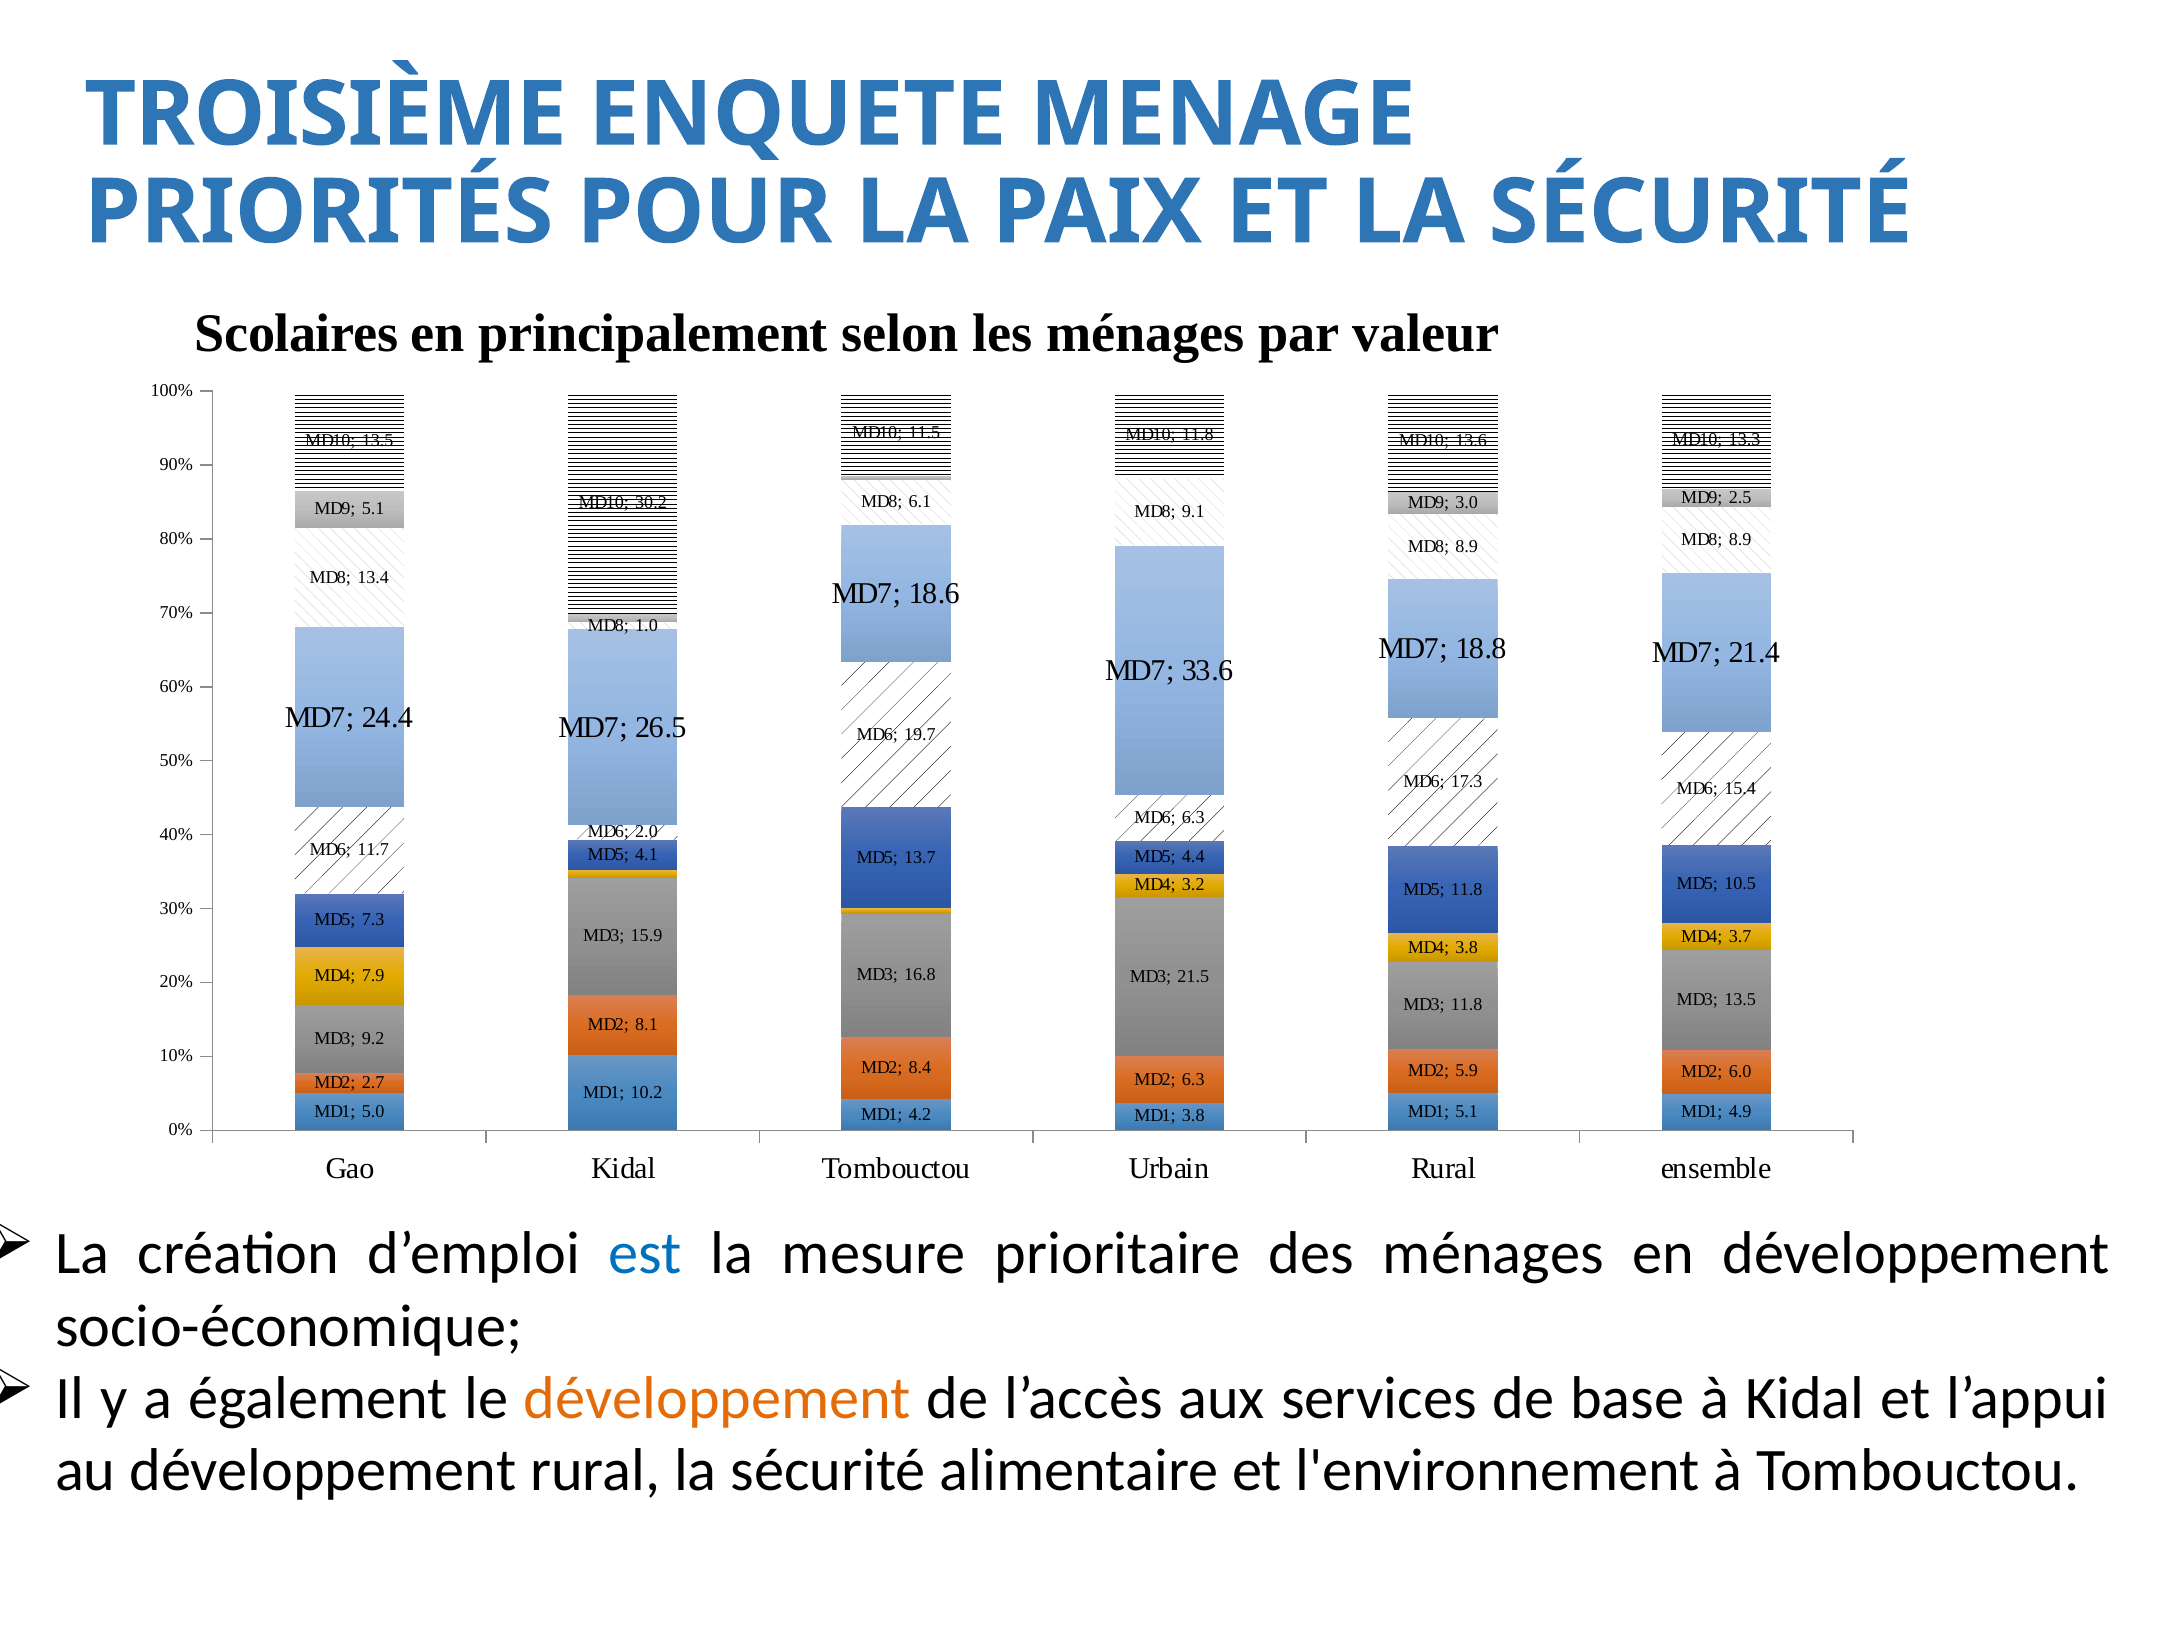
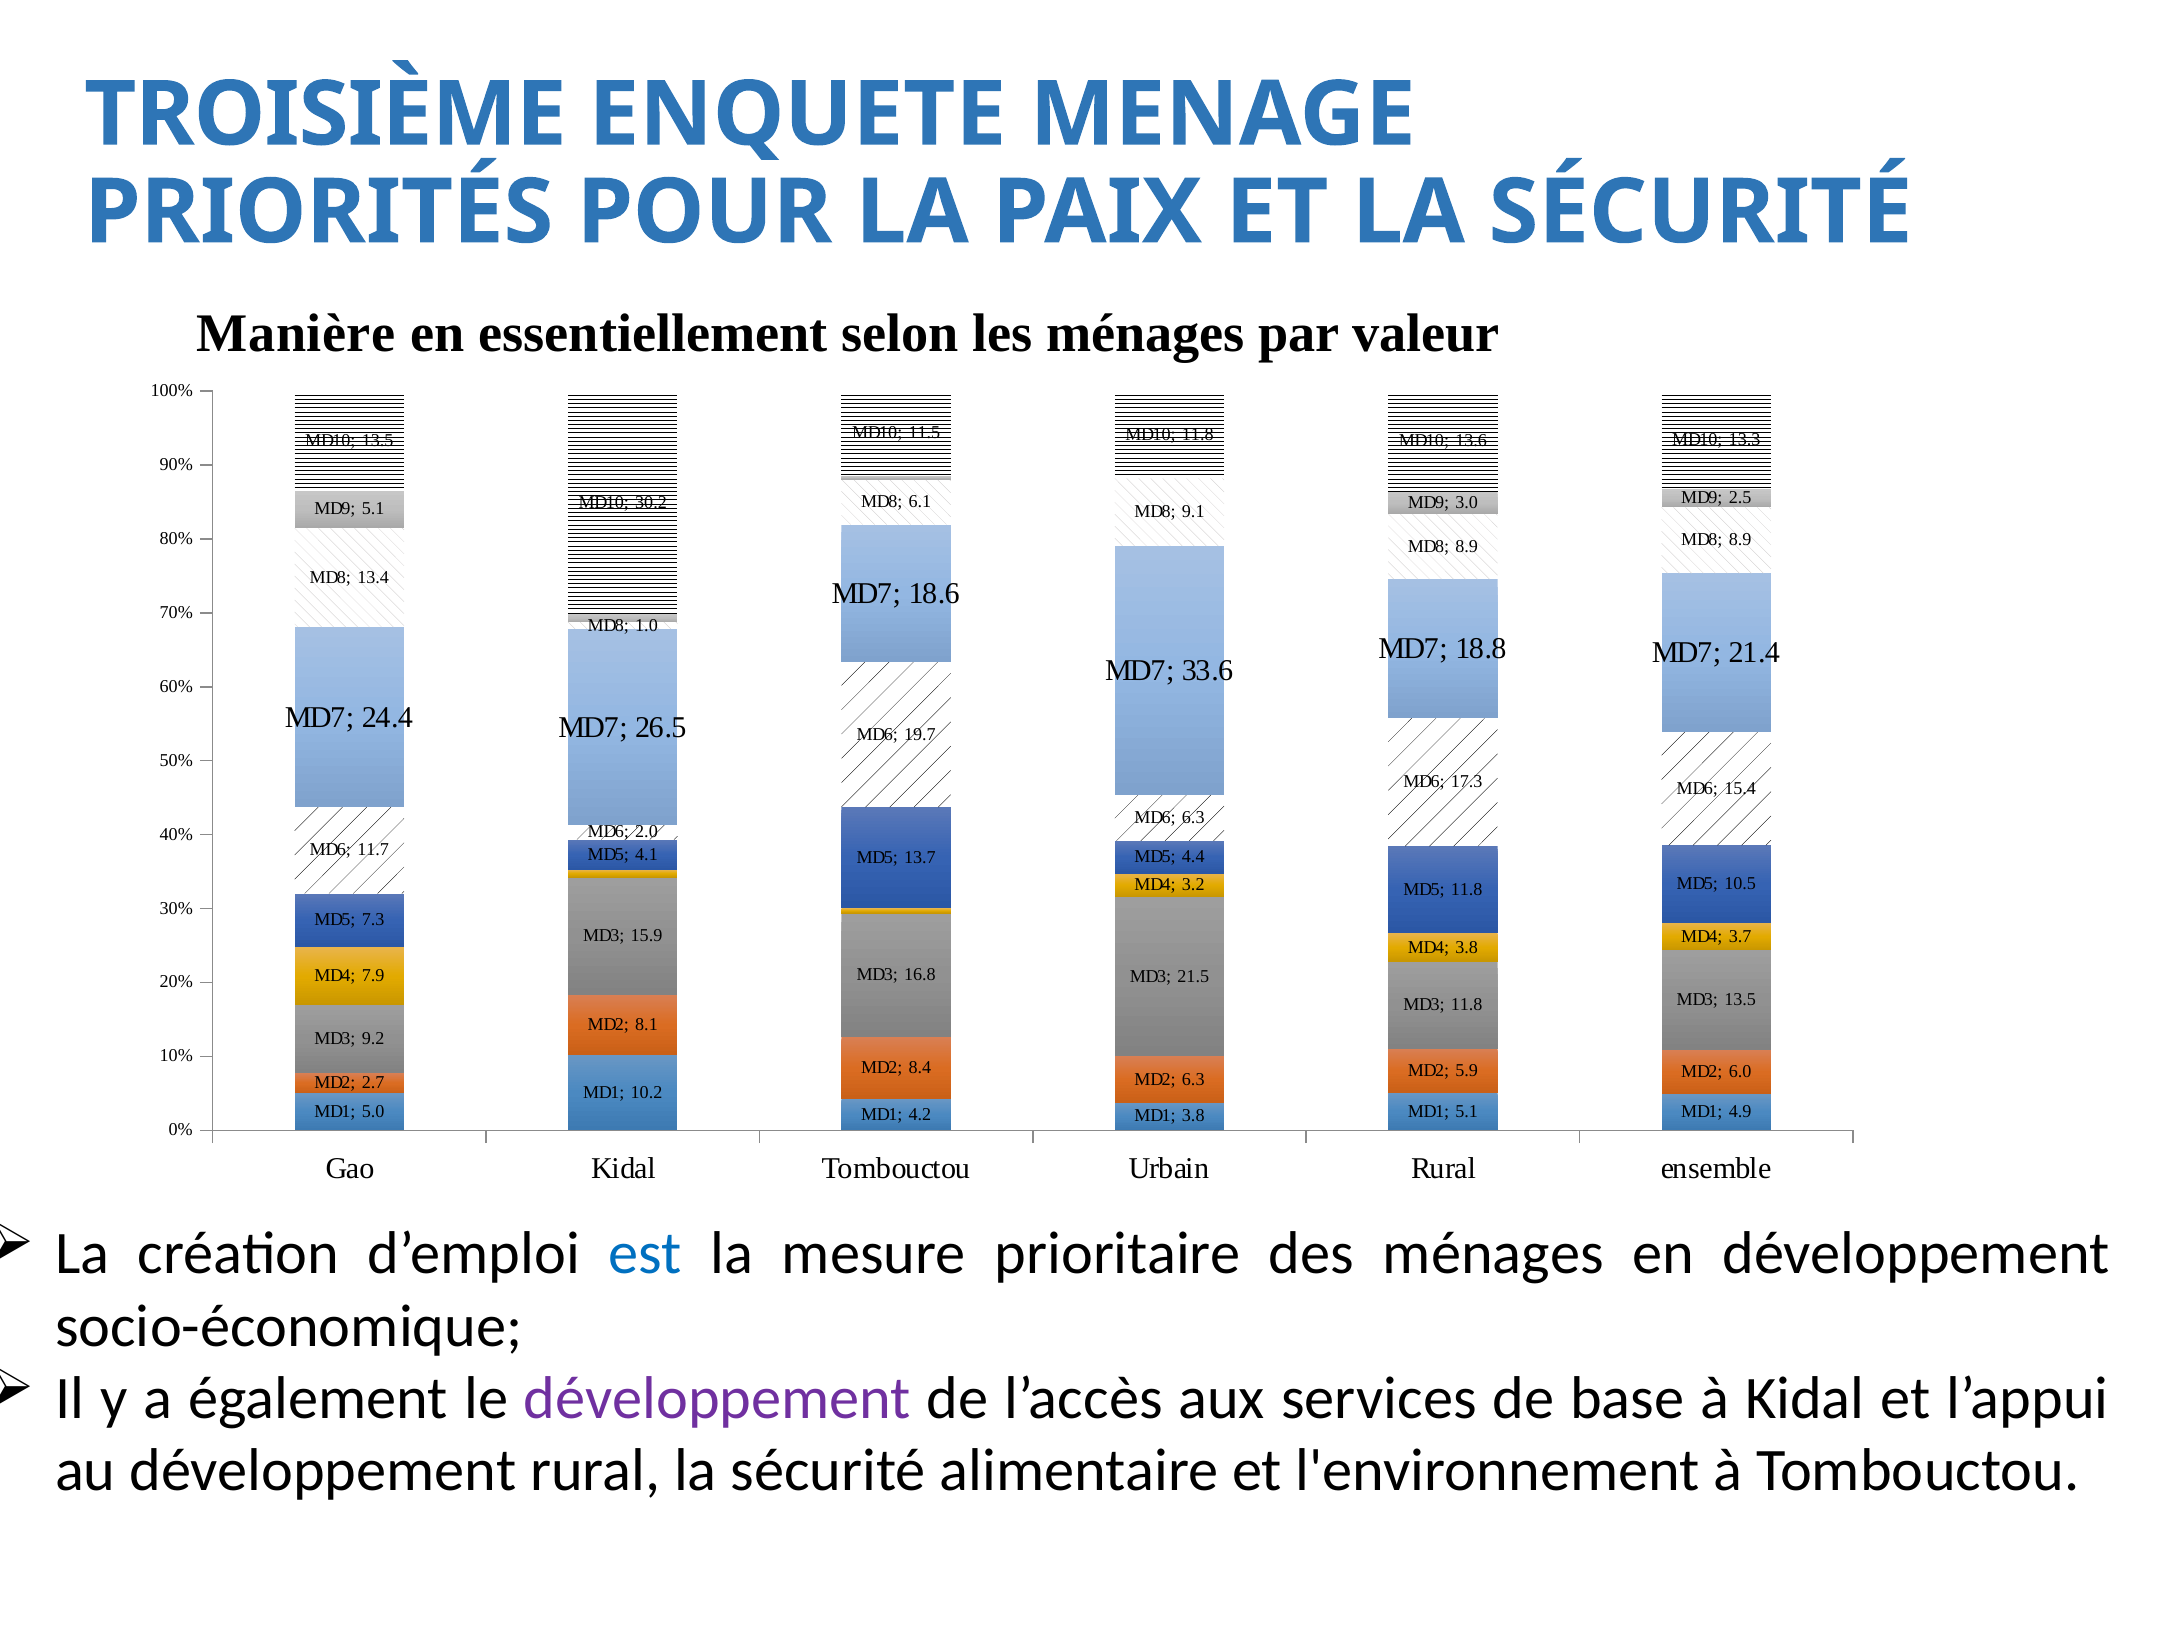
Scolaires: Scolaires -> Manière
principalement: principalement -> essentiellement
développement at (717, 1398) colour: orange -> purple
